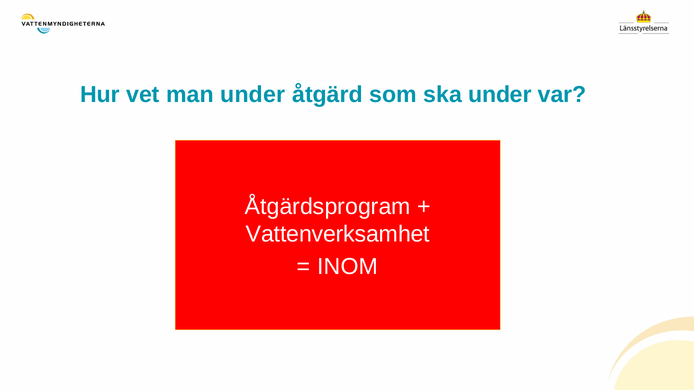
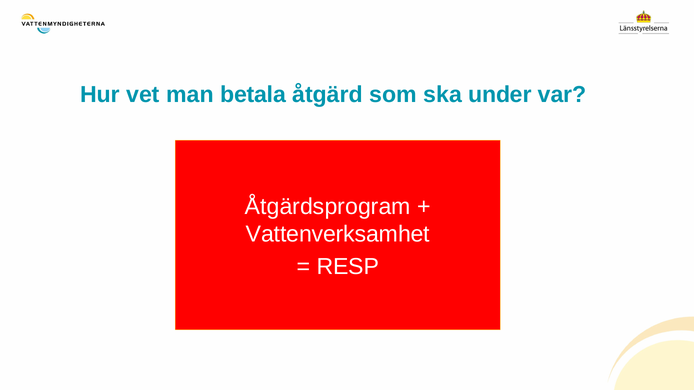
man under: under -> betala
INOM: INOM -> RESP
